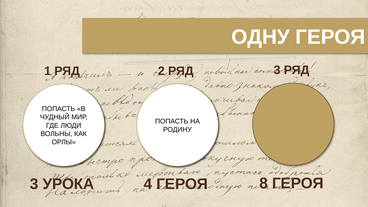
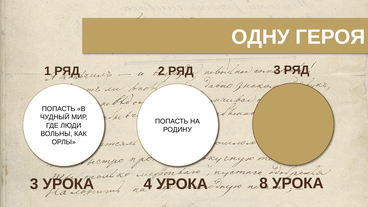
8 ГЕРОЯ: ГЕРОЯ -> УРОКА
4 ГЕРОЯ: ГЕРОЯ -> УРОКА
